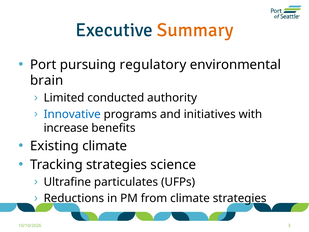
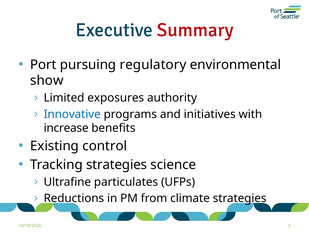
Summary colour: orange -> red
brain: brain -> show
conducted: conducted -> exposures
Existing climate: climate -> control
